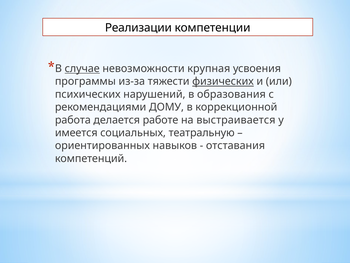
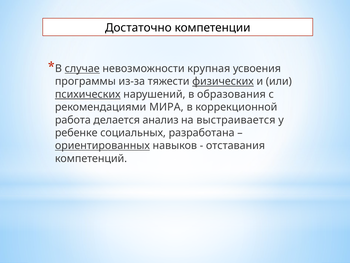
Реализации: Реализации -> Достаточно
психических underline: none -> present
ДОМУ: ДОМУ -> МИРА
работе: работе -> анализ
имеется: имеется -> ребенке
театральную: театральную -> разработана
ориентированных underline: none -> present
